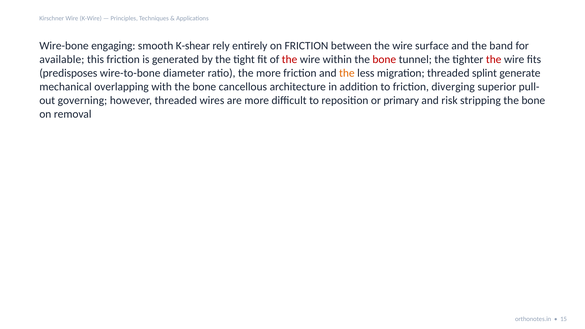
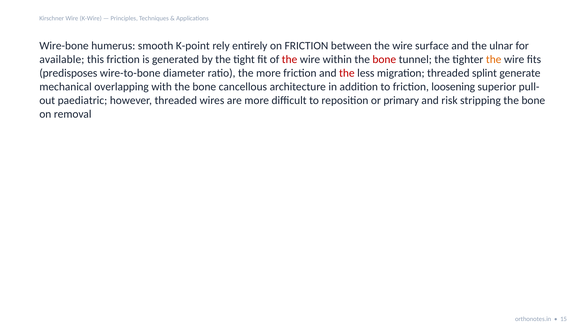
engaging: engaging -> humerus
K-shear: K-shear -> K-point
band: band -> ulnar
the at (494, 60) colour: red -> orange
the at (347, 73) colour: orange -> red
diverging: diverging -> loosening
governing: governing -> paediatric
